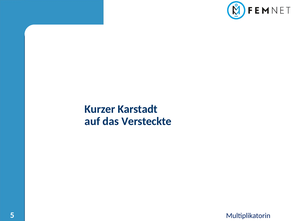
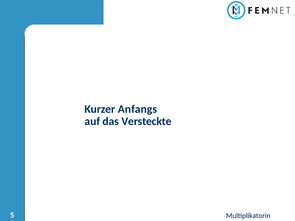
Karstadt: Karstadt -> Anfangs
